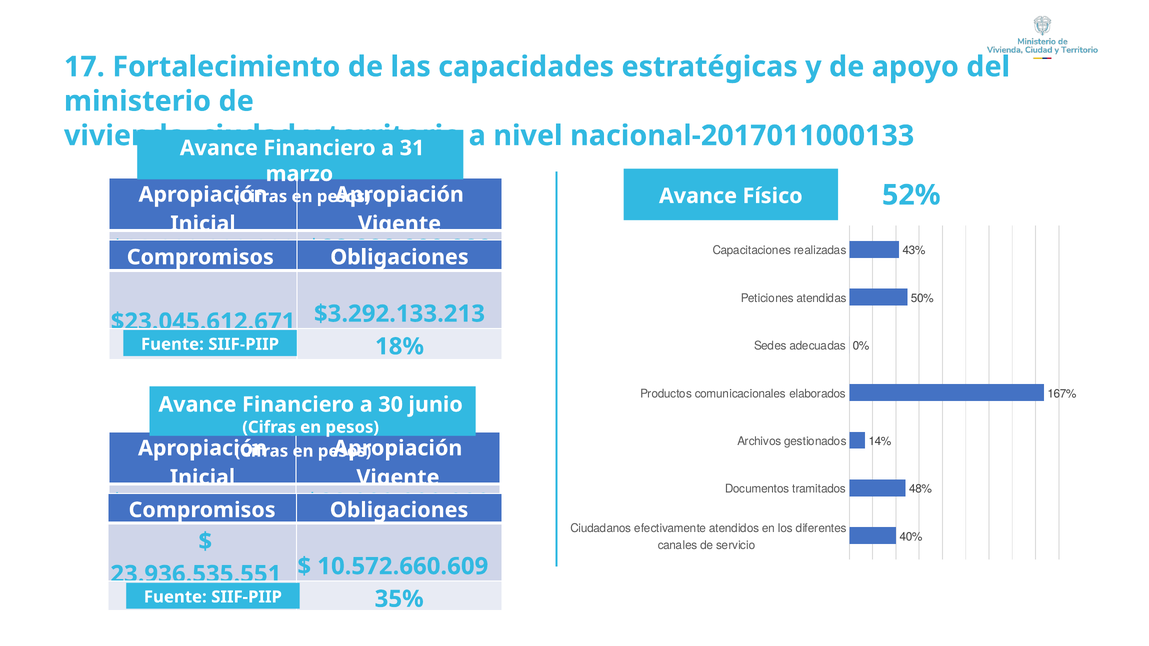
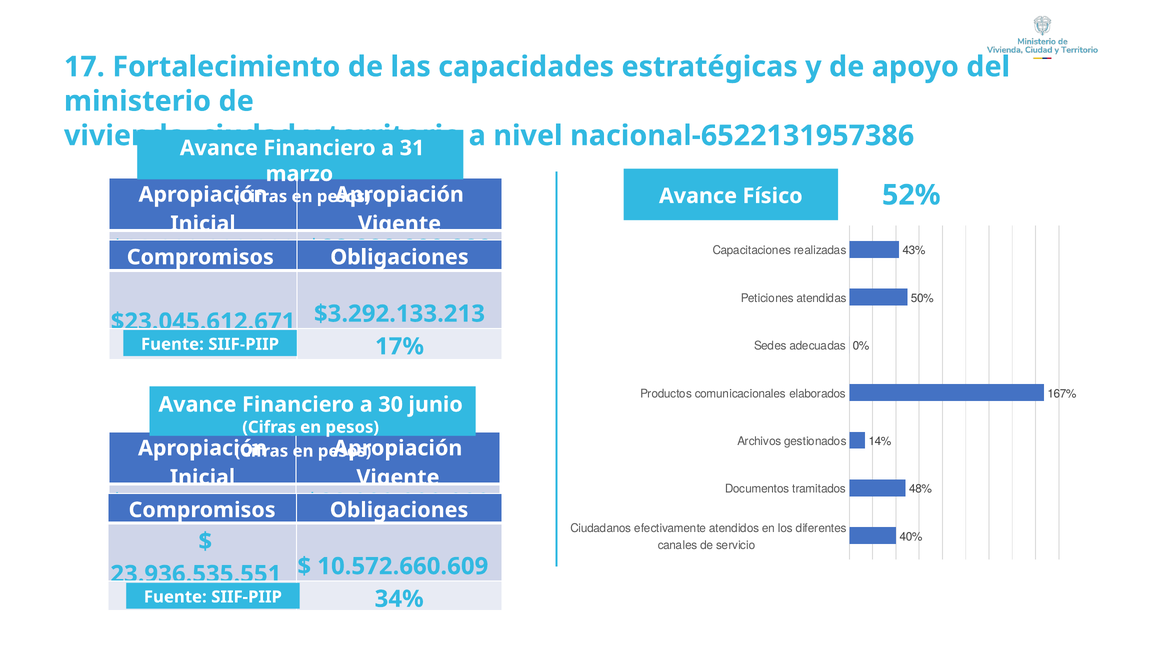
nacional-2017011000133: nacional-2017011000133 -> nacional-6522131957386
18%: 18% -> 17%
35%: 35% -> 34%
